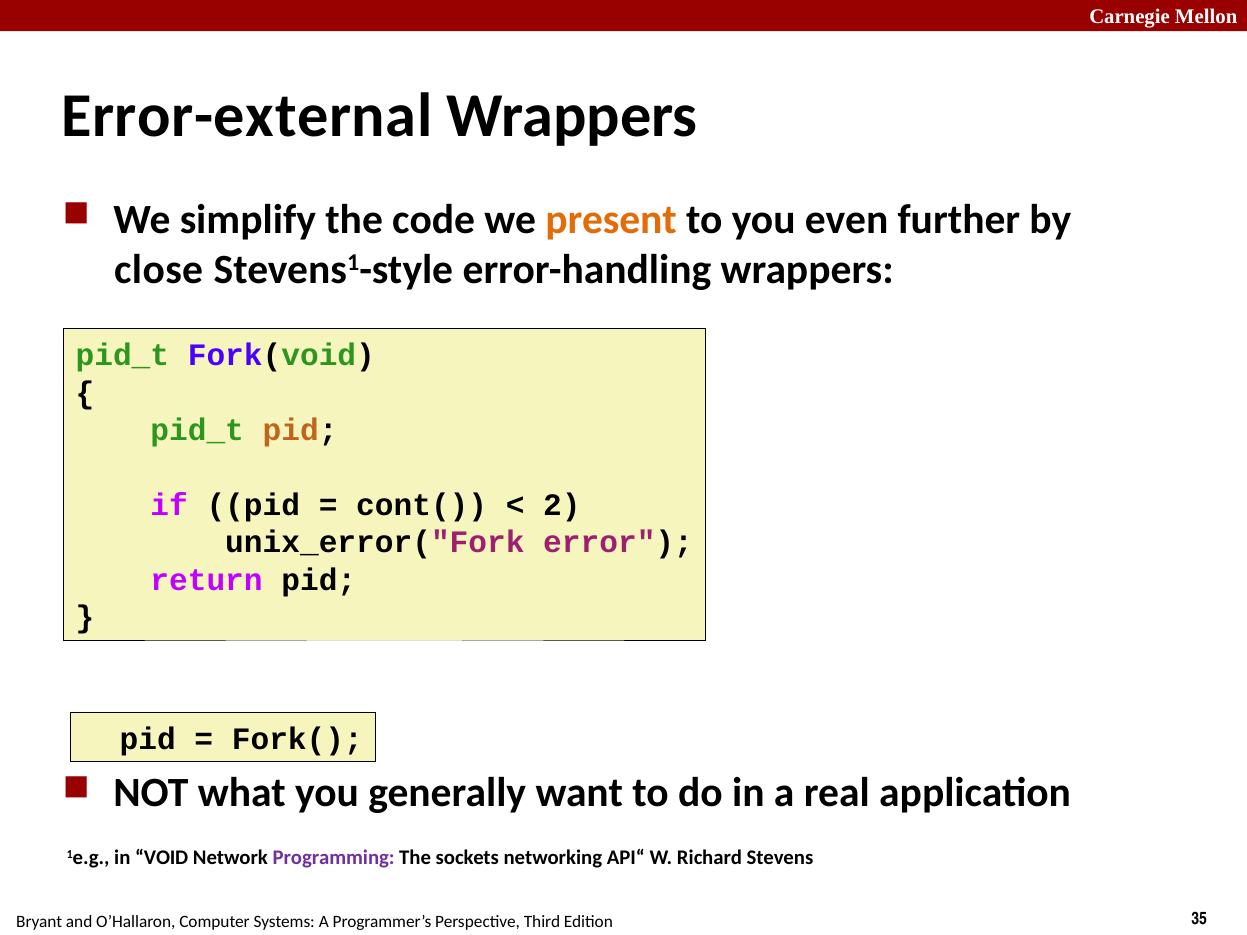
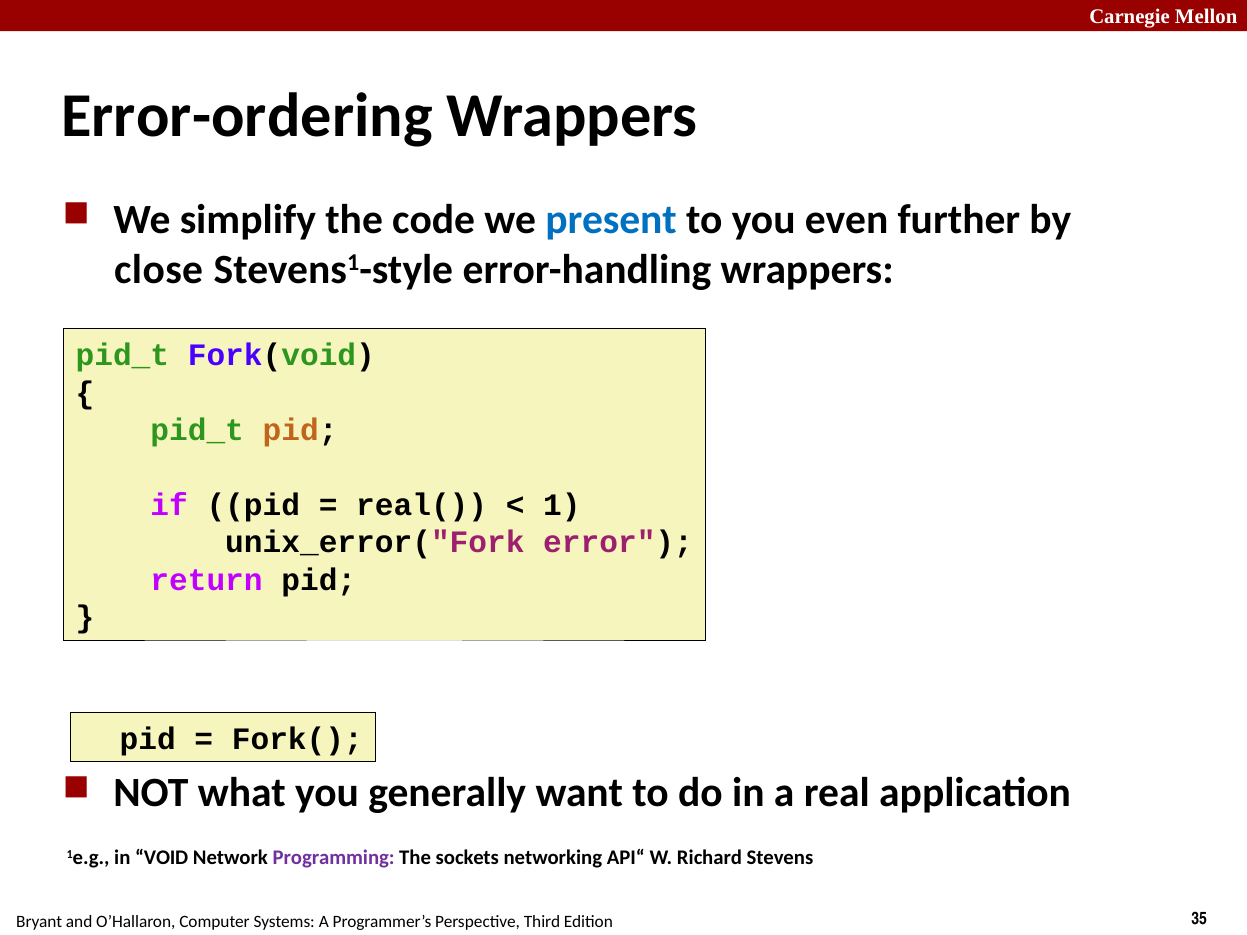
Error-external: Error-external -> Error-ordering
present colour: orange -> blue
cont(: cont( -> real(
2: 2 -> 1
